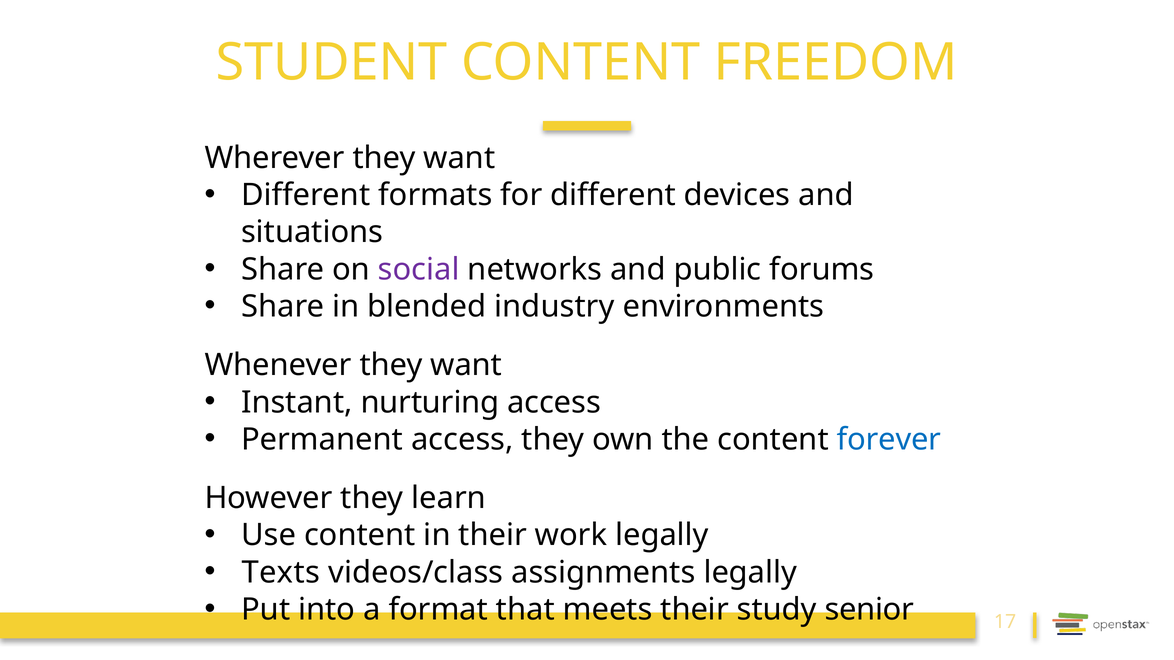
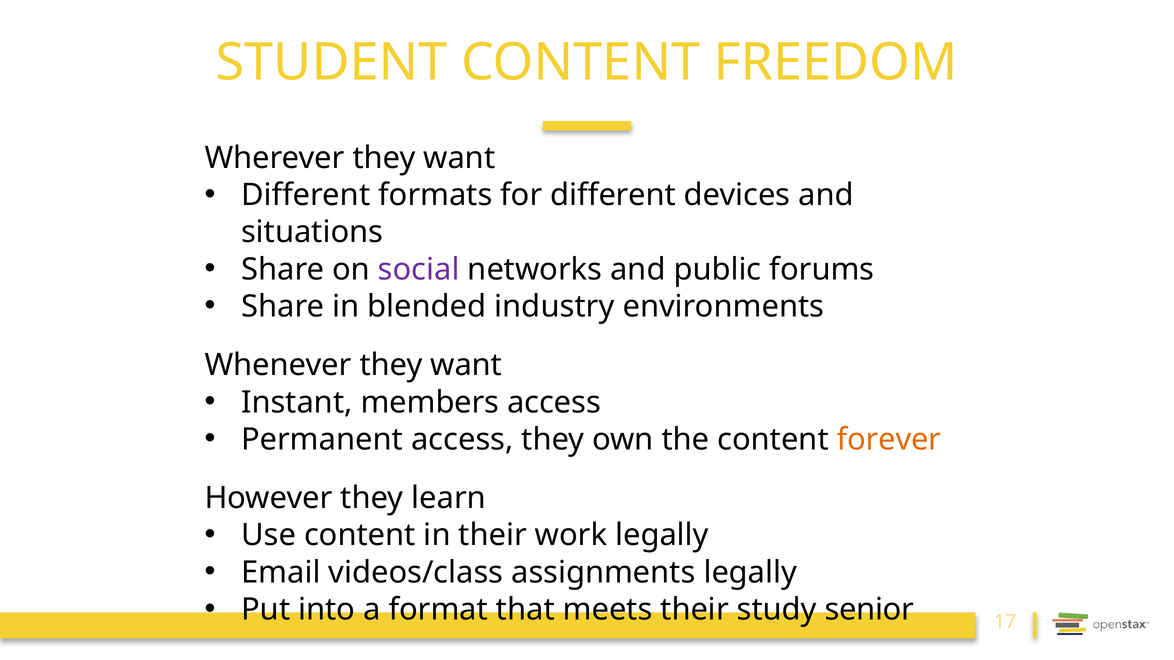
nurturing: nurturing -> members
forever colour: blue -> orange
Texts: Texts -> Email
